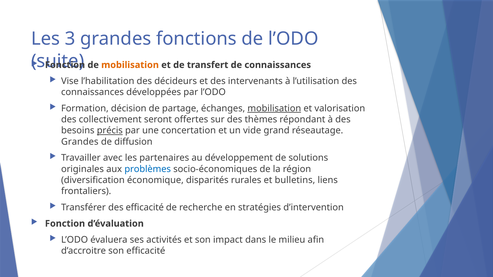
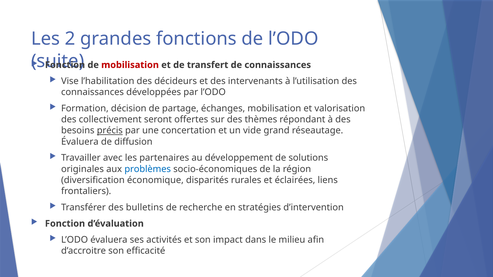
3: 3 -> 2
mobilisation at (130, 65) colour: orange -> red
mobilisation at (274, 109) underline: present -> none
Grandes at (80, 142): Grandes -> Évaluera
bulletins: bulletins -> éclairées
des efficacité: efficacité -> bulletins
